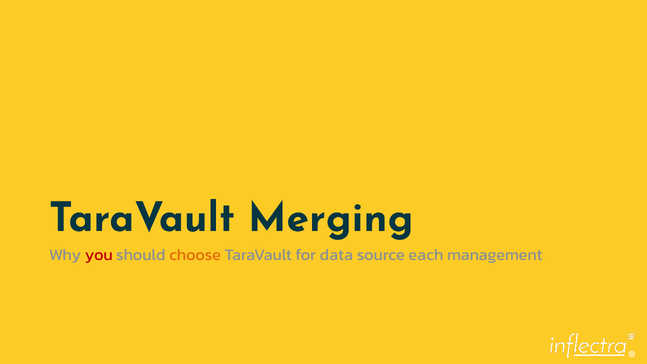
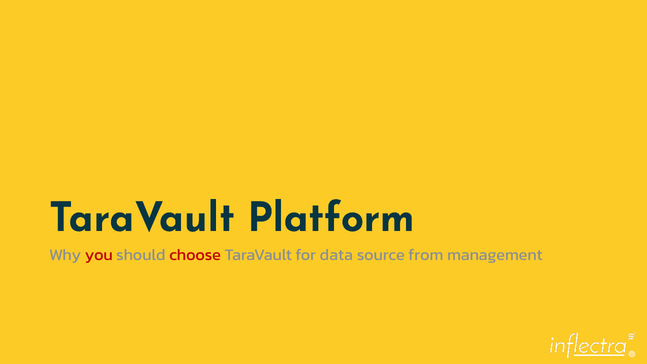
Merging: Merging -> Platform
choose colour: orange -> red
each: each -> from
